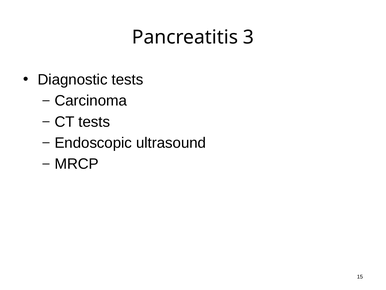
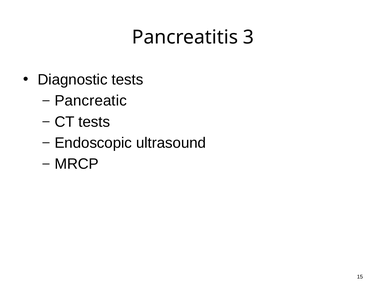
Carcinoma: Carcinoma -> Pancreatic
